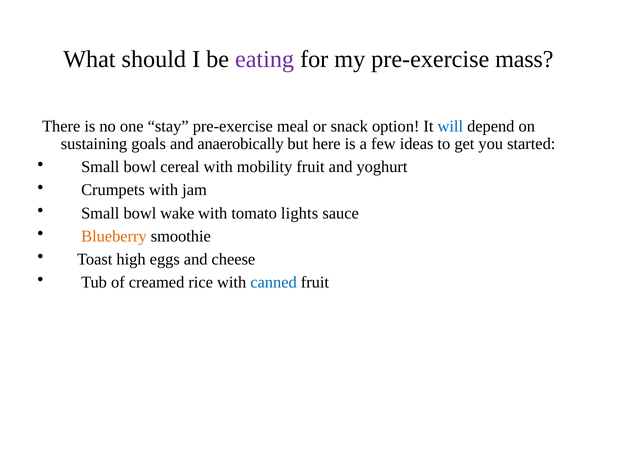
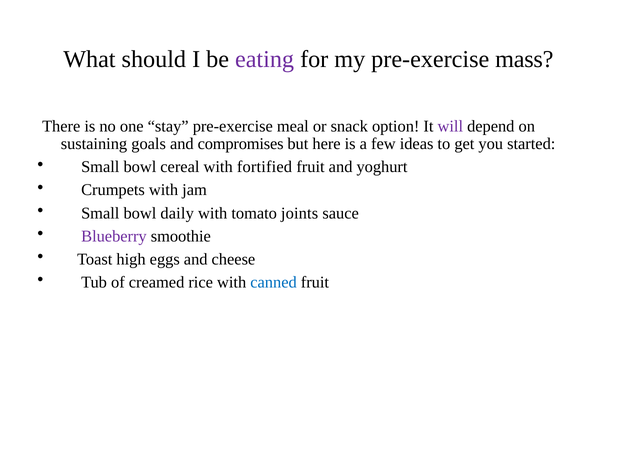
will colour: blue -> purple
anaerobically: anaerobically -> compromises
mobility: mobility -> fortified
wake: wake -> daily
lights: lights -> joints
Blueberry colour: orange -> purple
